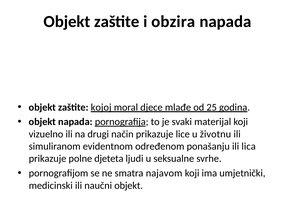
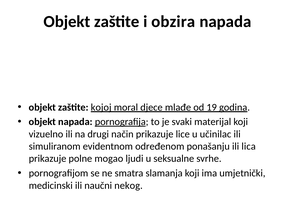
25: 25 -> 19
životnu: životnu -> učinilac
djeteta: djeteta -> mogao
najavom: najavom -> slamanja
naučni objekt: objekt -> nekog
